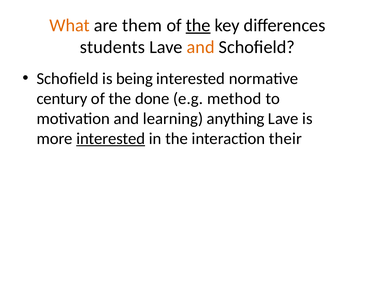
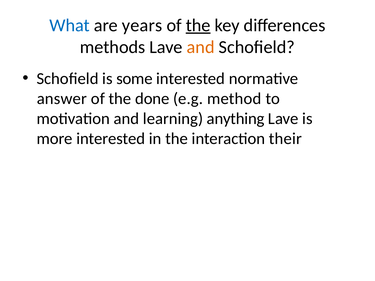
What colour: orange -> blue
them: them -> years
students: students -> methods
being: being -> some
century: century -> answer
interested at (111, 139) underline: present -> none
